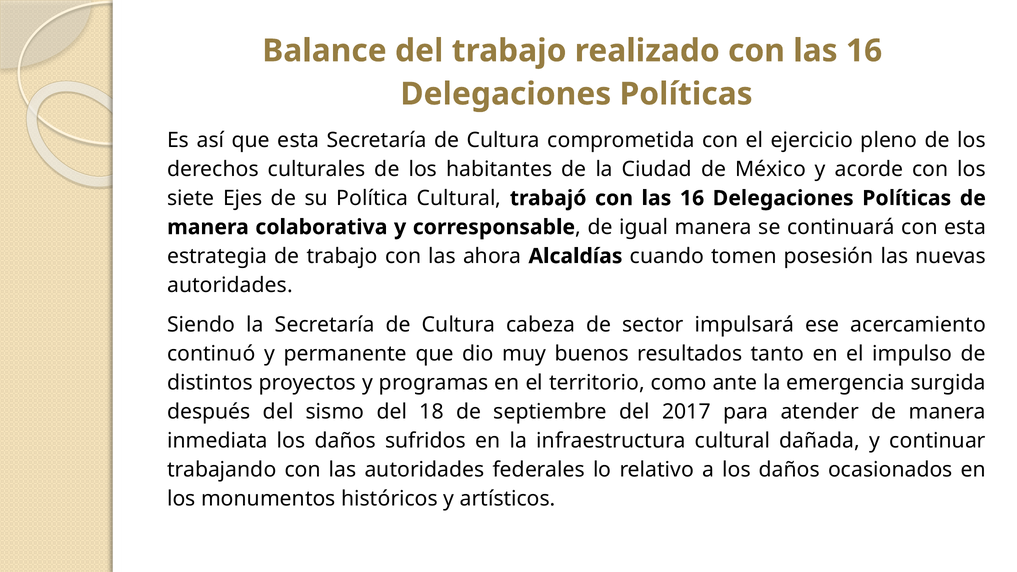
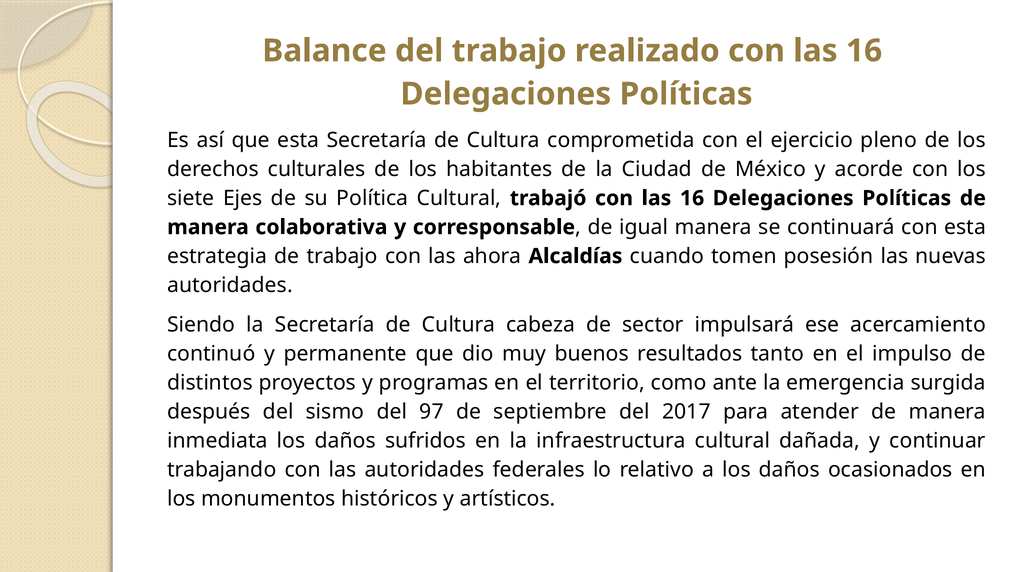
18: 18 -> 97
